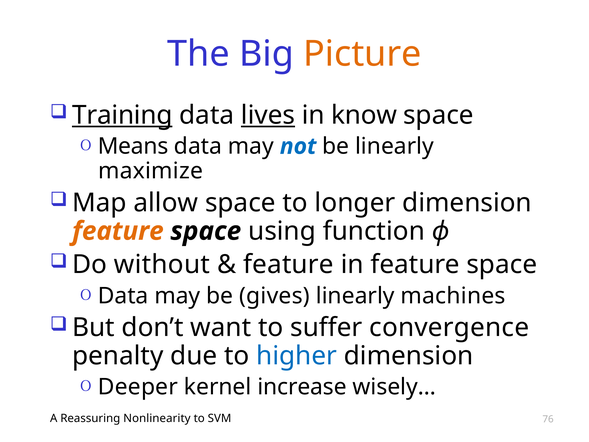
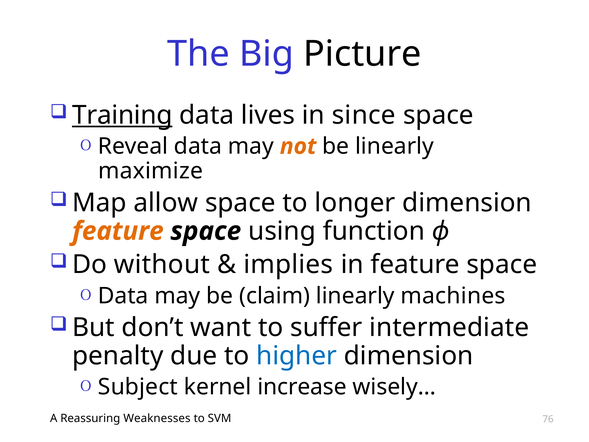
Picture colour: orange -> black
lives underline: present -> none
know: know -> since
Means: Means -> Reveal
not colour: blue -> orange
feature at (288, 265): feature -> implies
gives: gives -> claim
convergence: convergence -> intermediate
Deeper: Deeper -> Subject
Nonlinearity: Nonlinearity -> Weaknesses
